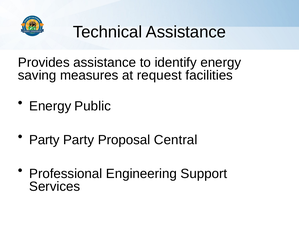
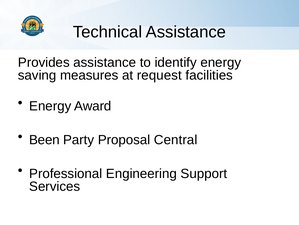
Public: Public -> Award
Party at (44, 139): Party -> Been
